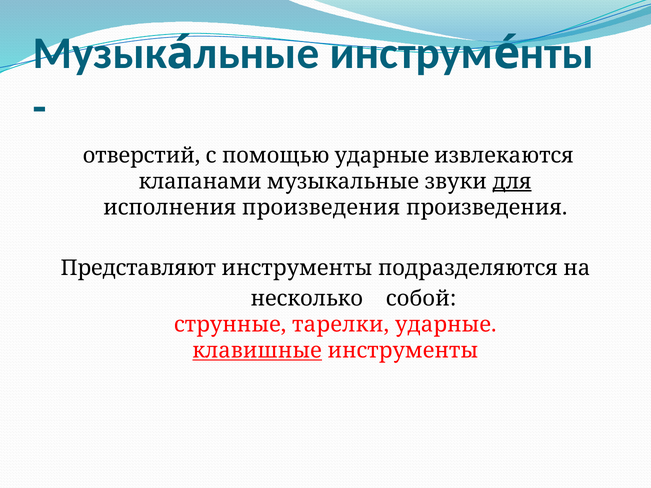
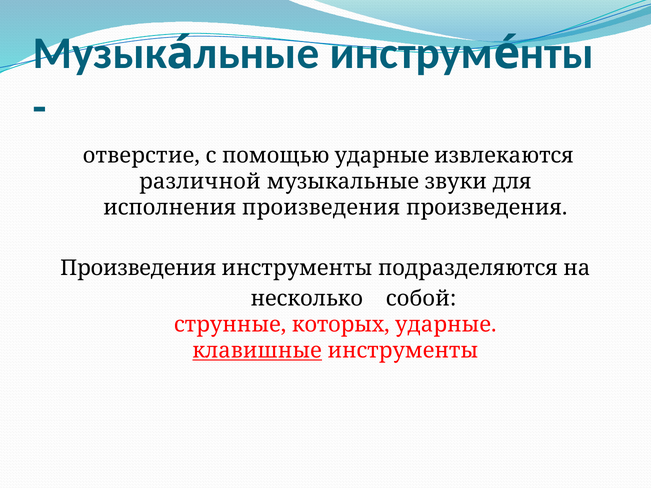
отверстий: отверстий -> отверстие
клапанами: клапанами -> различной
для underline: present -> none
Представляют at (138, 268): Представляют -> Произведения
тарелки: тарелки -> которых
